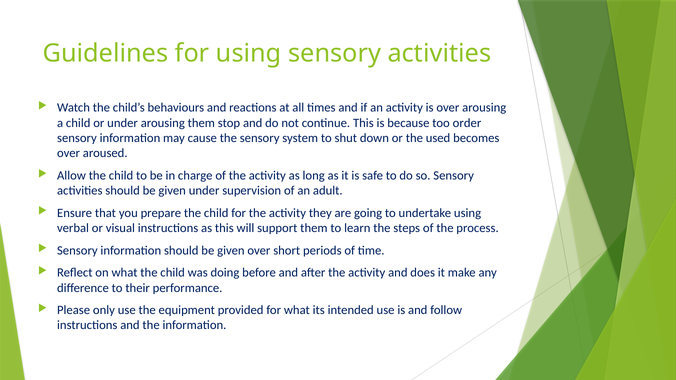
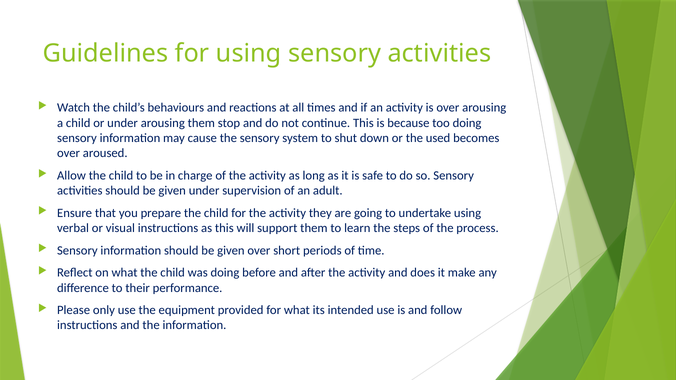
too order: order -> doing
